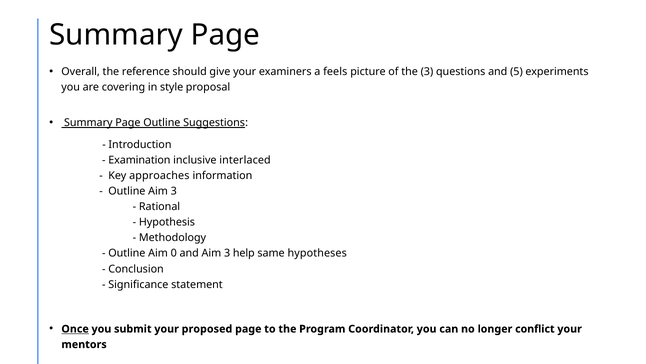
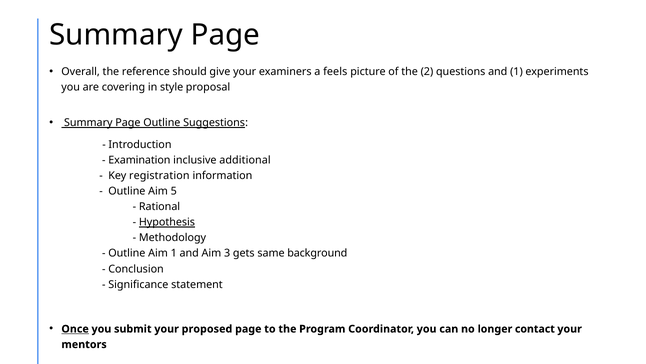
the 3: 3 -> 2
and 5: 5 -> 1
interlaced: interlaced -> additional
approaches: approaches -> registration
Outline Aim 3: 3 -> 5
Hypothesis underline: none -> present
Aim 0: 0 -> 1
help: help -> gets
hypotheses: hypotheses -> background
conflict: conflict -> contact
